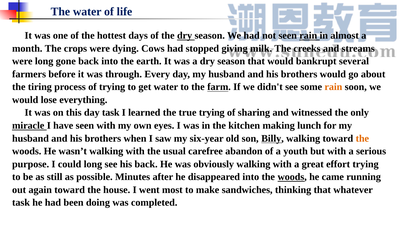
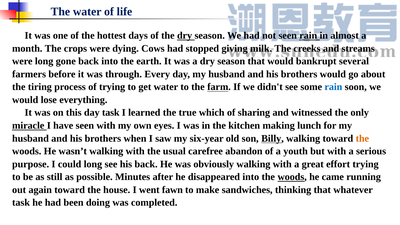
rain at (333, 87) colour: orange -> blue
true trying: trying -> which
most: most -> fawn
